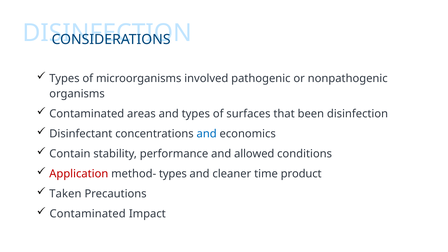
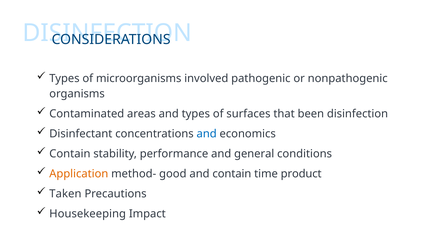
allowed: allowed -> general
Application colour: red -> orange
method- types: types -> good
and cleaner: cleaner -> contain
Contaminated at (88, 214): Contaminated -> Housekeeping
